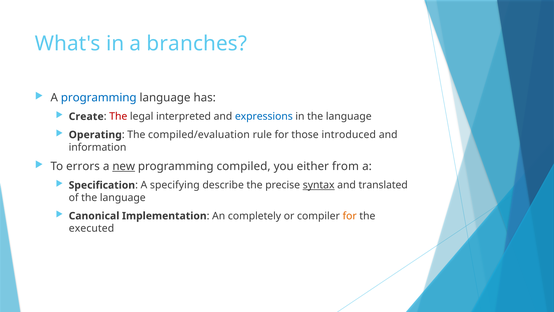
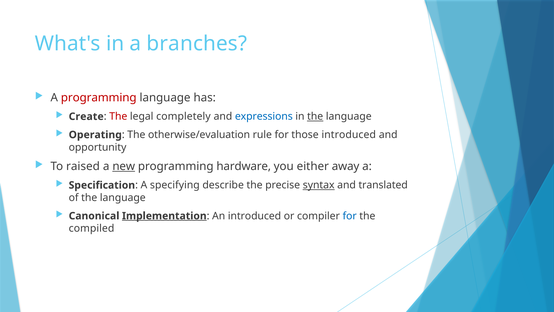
programming at (99, 98) colour: blue -> red
interpreted: interpreted -> completely
the at (315, 116) underline: none -> present
compiled/evaluation: compiled/evaluation -> otherwise/evaluation
information: information -> opportunity
errors: errors -> raised
compiled: compiled -> hardware
from: from -> away
Implementation underline: none -> present
An completely: completely -> introduced
for at (350, 216) colour: orange -> blue
executed: executed -> compiled
